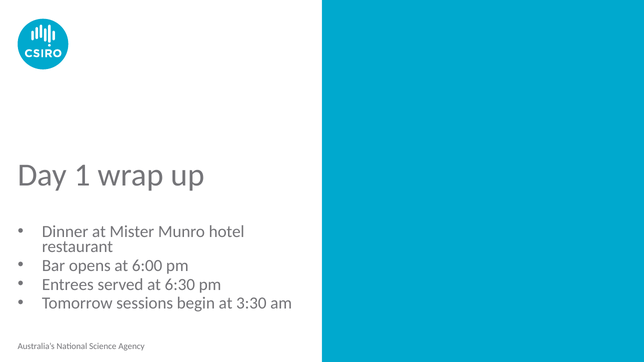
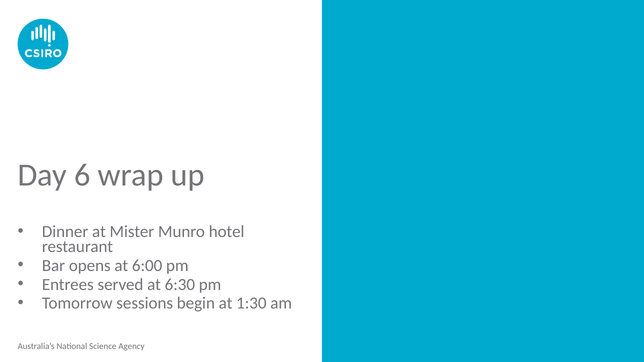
1: 1 -> 6
3:30: 3:30 -> 1:30
